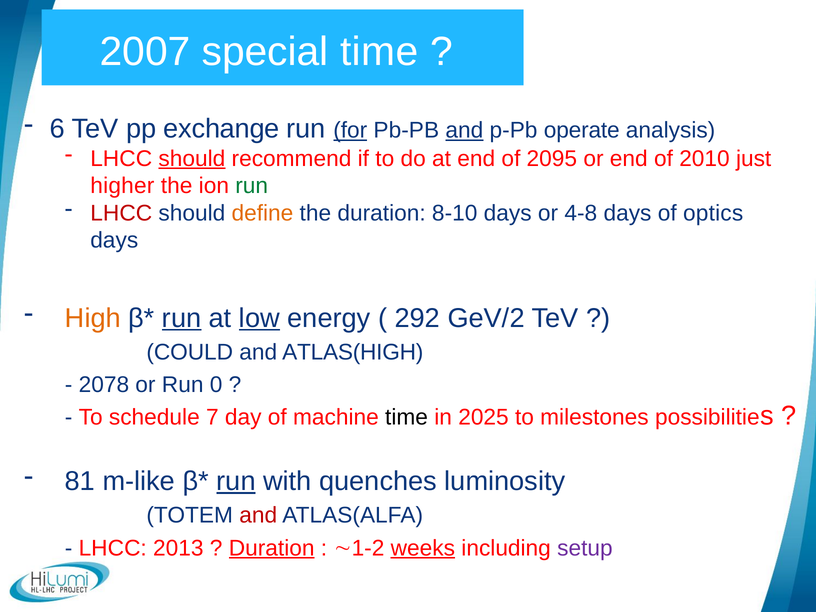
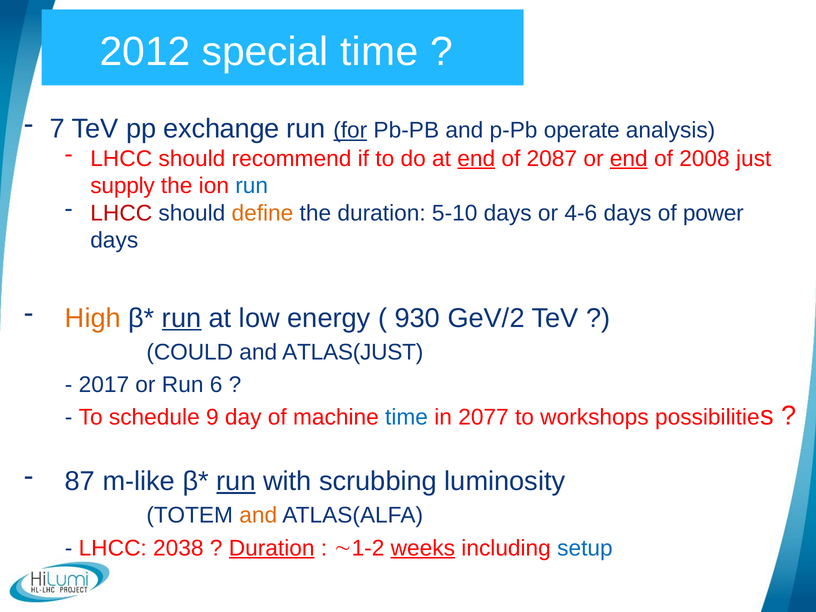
2007: 2007 -> 2012
6: 6 -> 7
and at (464, 130) underline: present -> none
should at (192, 159) underline: present -> none
end at (476, 159) underline: none -> present
2095: 2095 -> 2087
end at (629, 159) underline: none -> present
2010: 2010 -> 2008
higher: higher -> supply
run at (252, 186) colour: green -> blue
8-10: 8-10 -> 5-10
4-8: 4-8 -> 4-6
optics: optics -> power
low underline: present -> none
292: 292 -> 930
ATLAS(HIGH: ATLAS(HIGH -> ATLAS(JUST
2078: 2078 -> 2017
0: 0 -> 6
7: 7 -> 9
time at (407, 418) colour: black -> blue
2025: 2025 -> 2077
milestones: milestones -> workshops
81: 81 -> 87
quenches: quenches -> scrubbing
and at (258, 515) colour: red -> orange
2013: 2013 -> 2038
setup colour: purple -> blue
